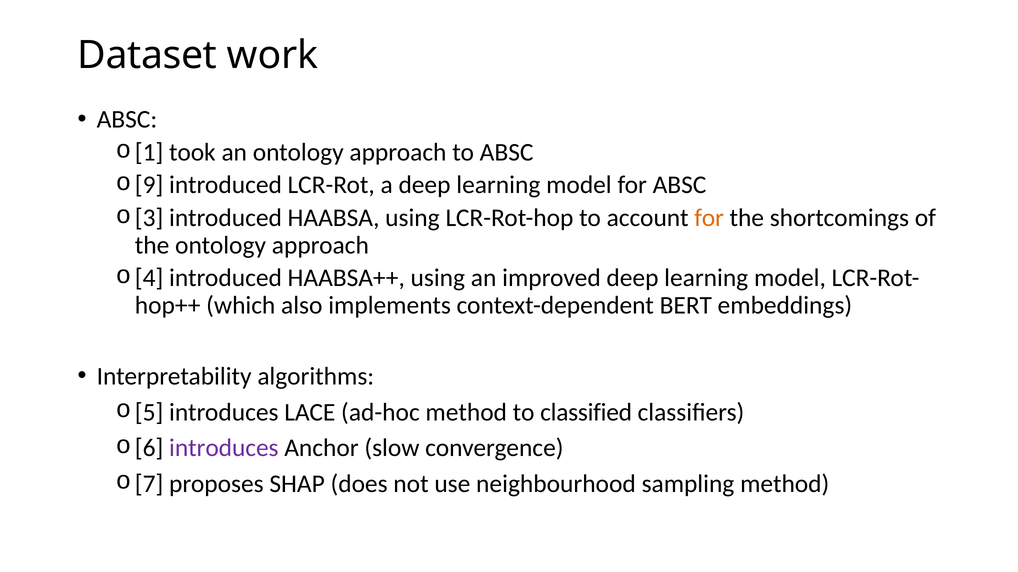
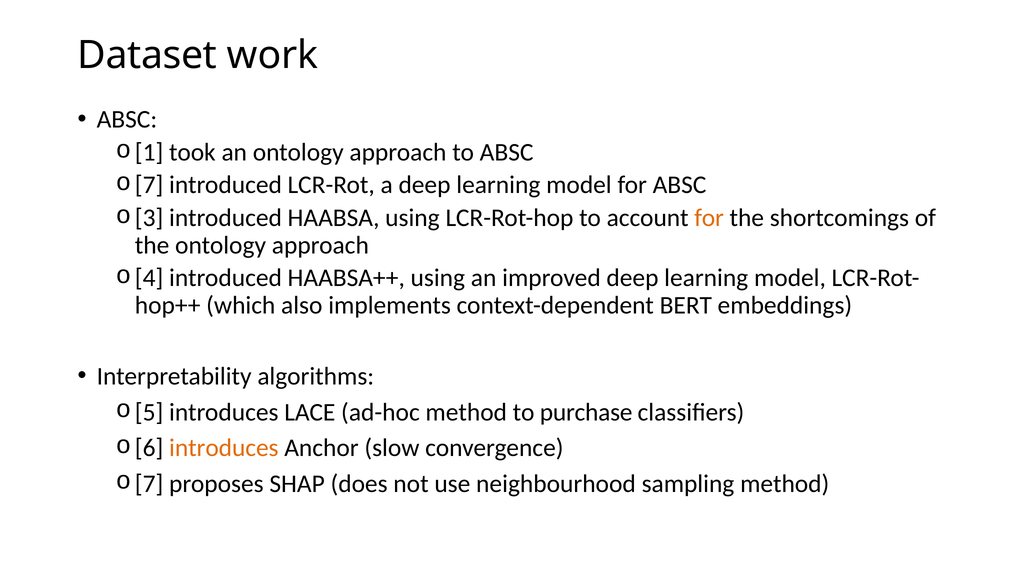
9 at (149, 185): 9 -> 7
classified: classified -> purchase
introduces at (224, 449) colour: purple -> orange
